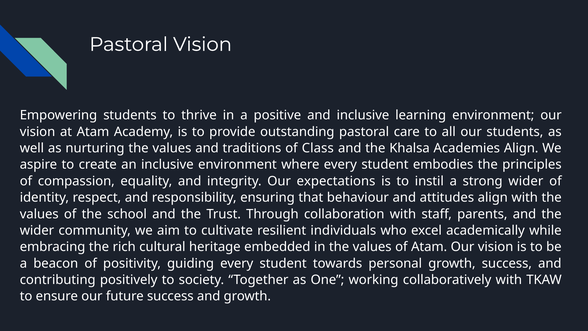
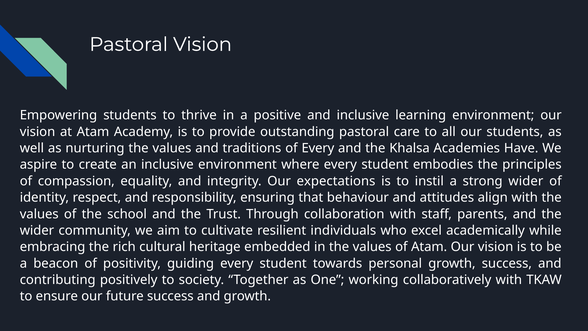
of Class: Class -> Every
Academies Align: Align -> Have
